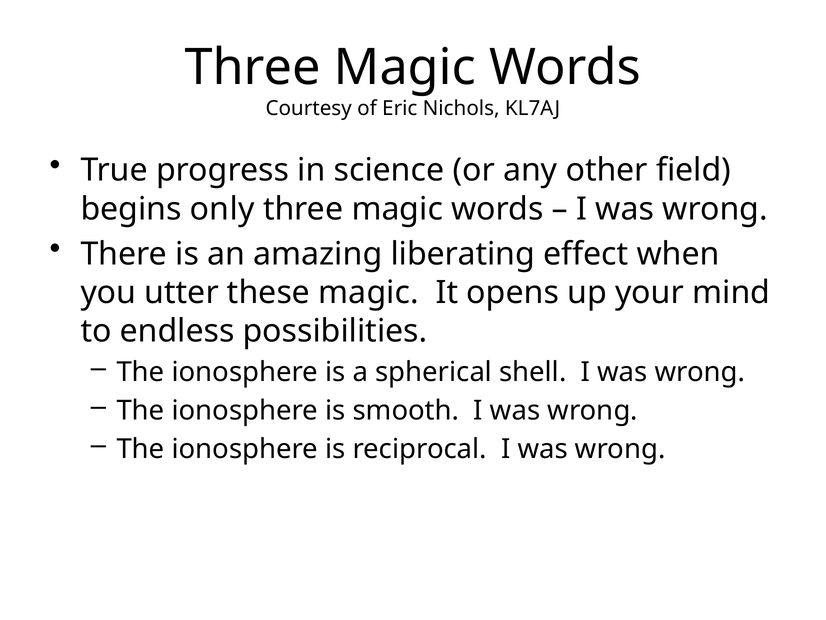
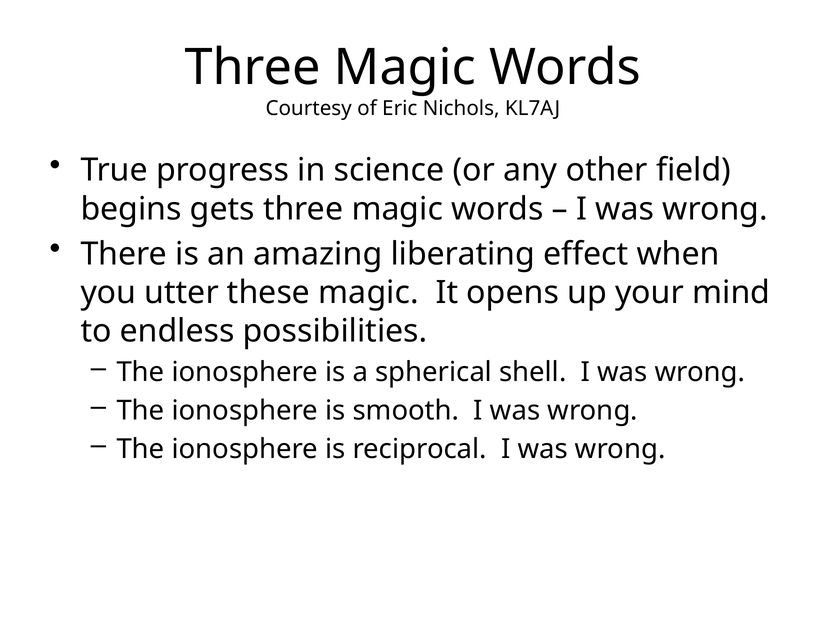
only: only -> gets
